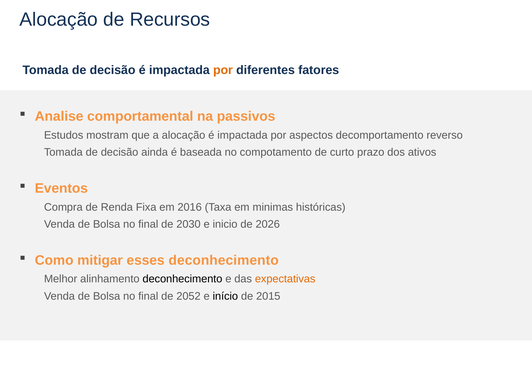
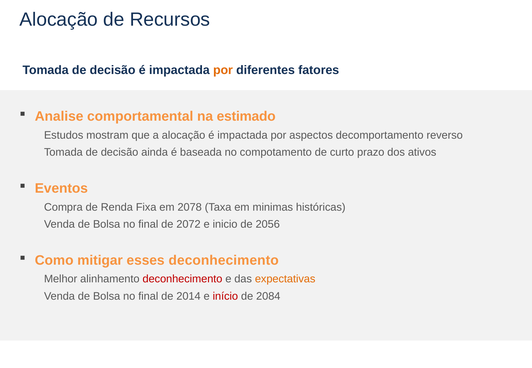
passivos: passivos -> estimado
2016: 2016 -> 2078
2030: 2030 -> 2072
2026: 2026 -> 2056
deconhecimento at (182, 279) colour: black -> red
2052: 2052 -> 2014
início colour: black -> red
2015: 2015 -> 2084
